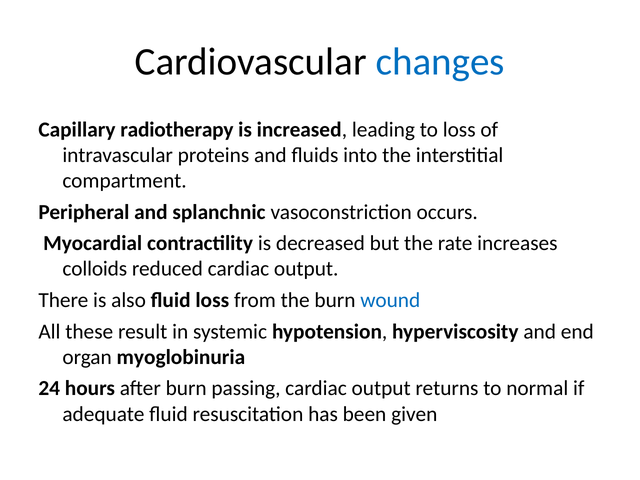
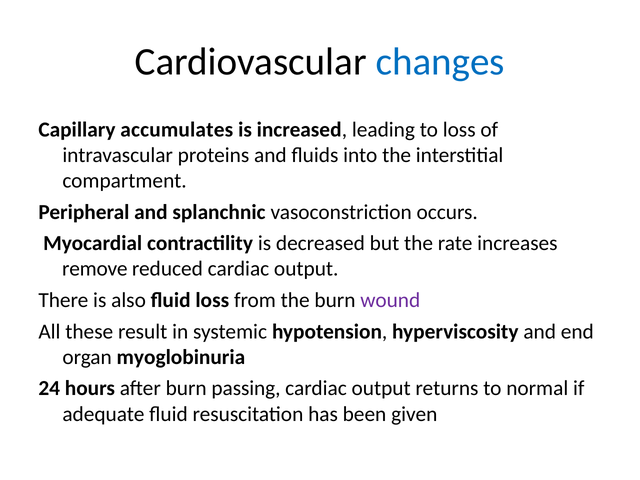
radiotherapy: radiotherapy -> accumulates
colloids: colloids -> remove
wound colour: blue -> purple
